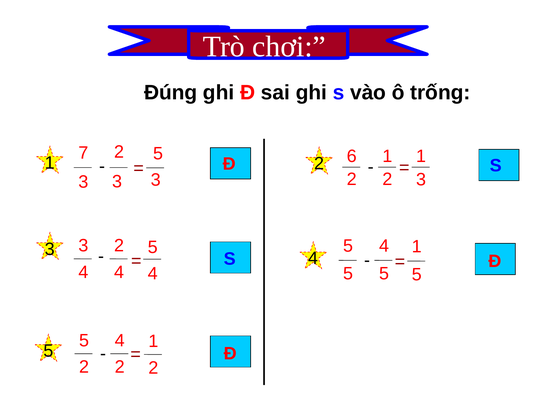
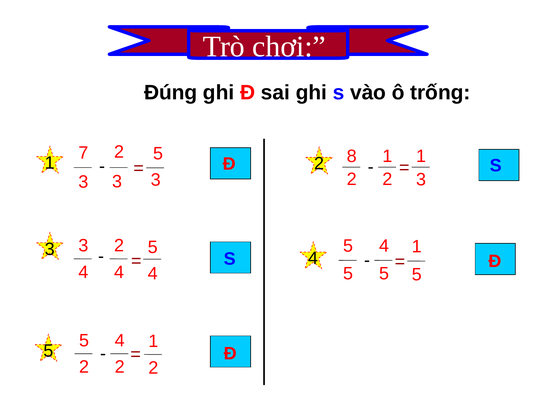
6: 6 -> 8
